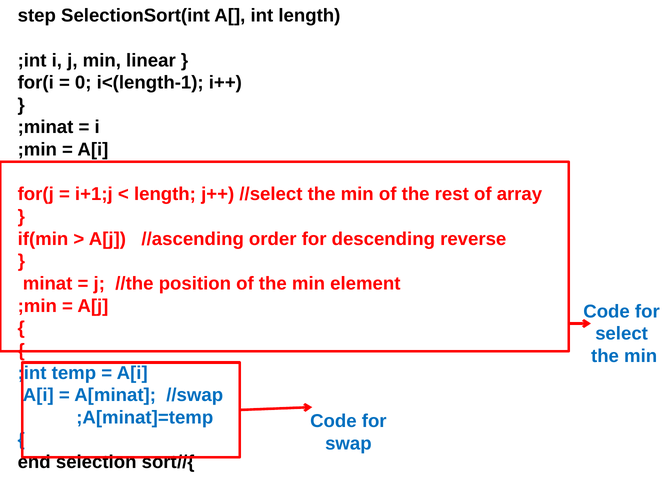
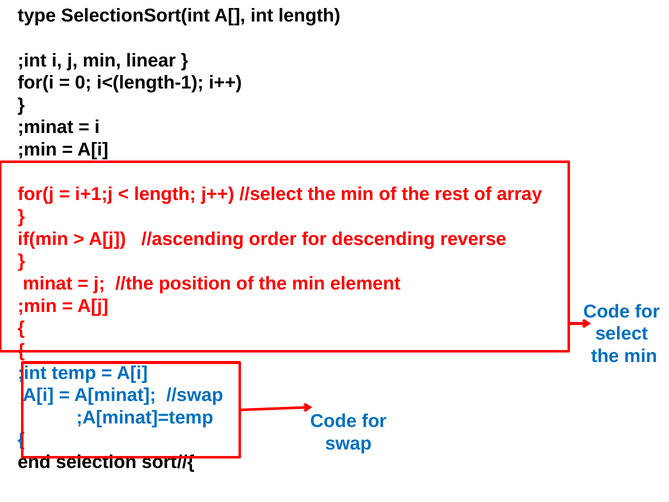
step: step -> type
